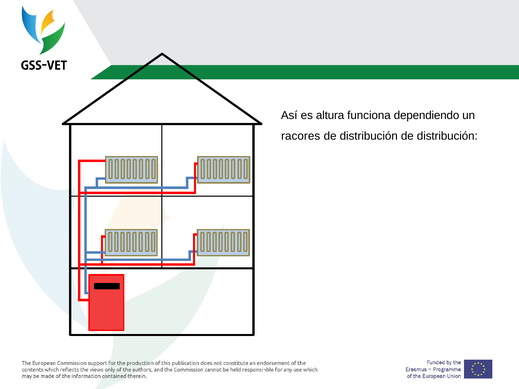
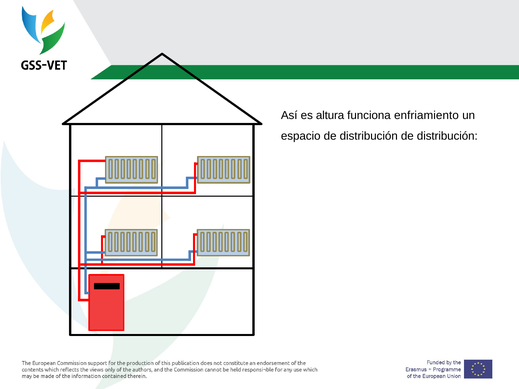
dependiendo: dependiendo -> enfriamiento
racores: racores -> espacio
